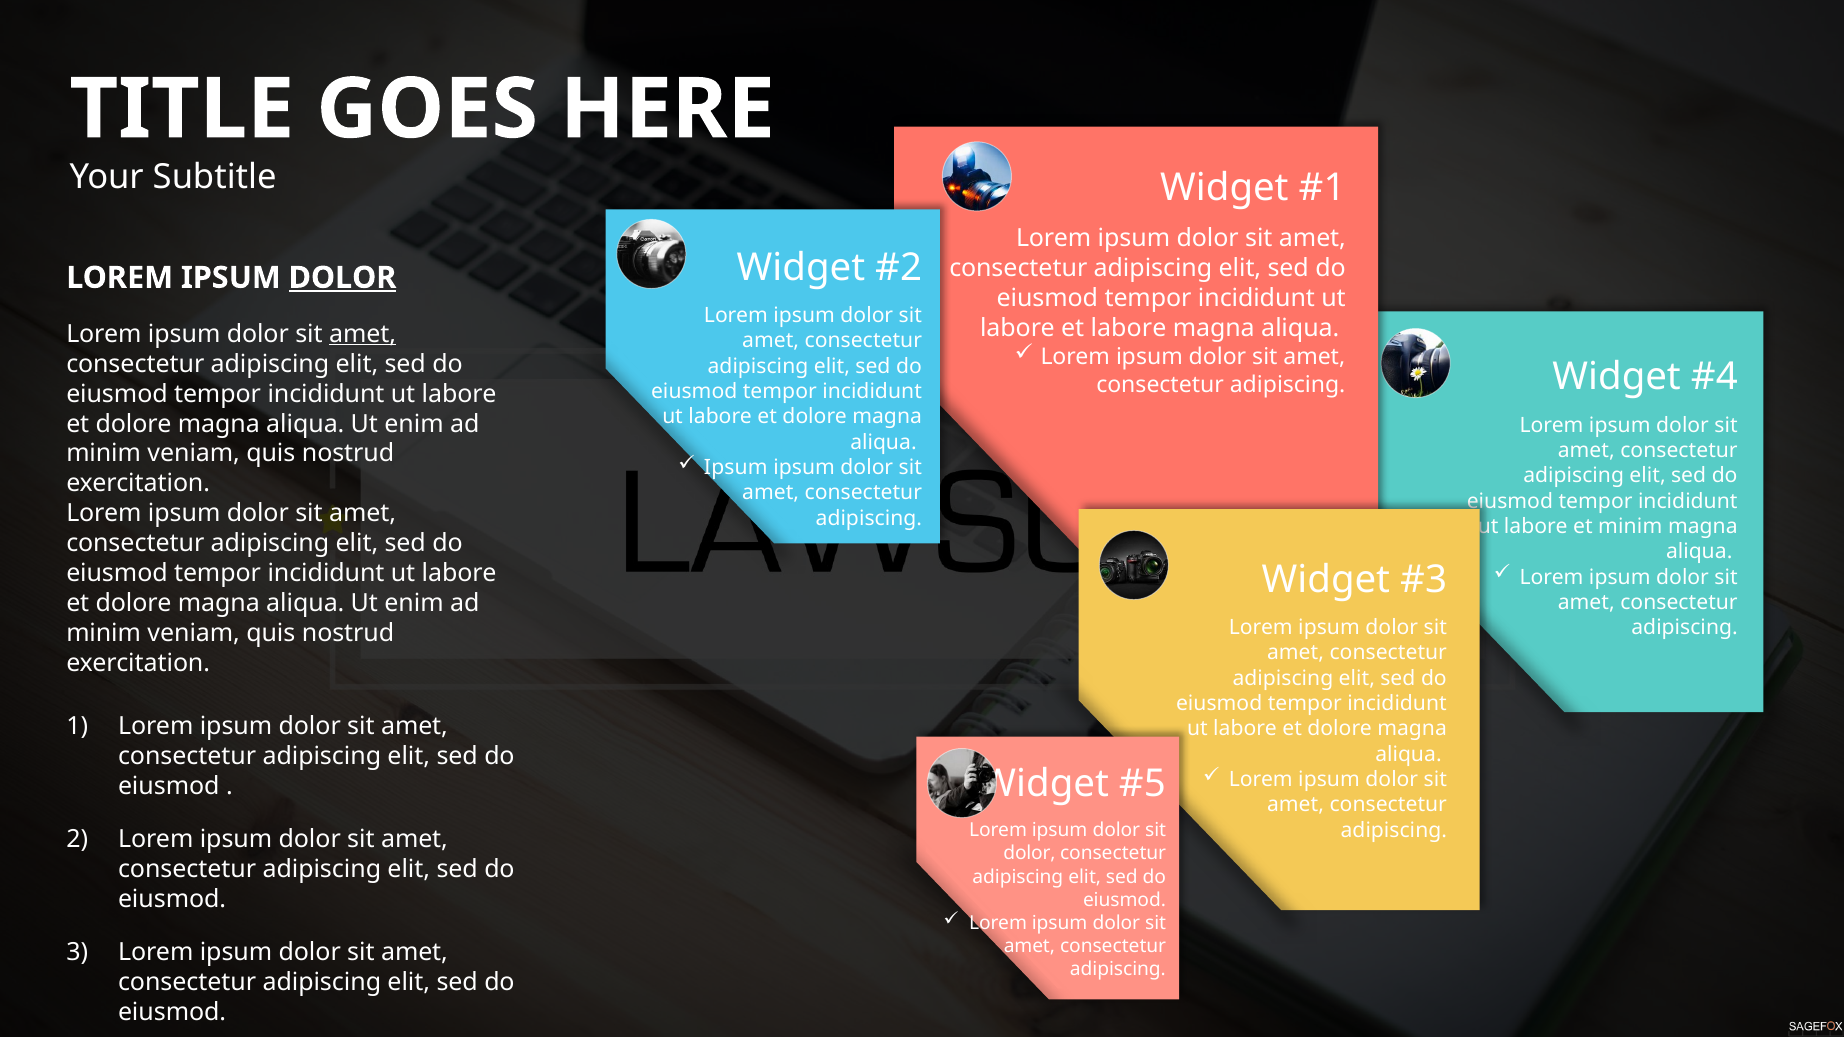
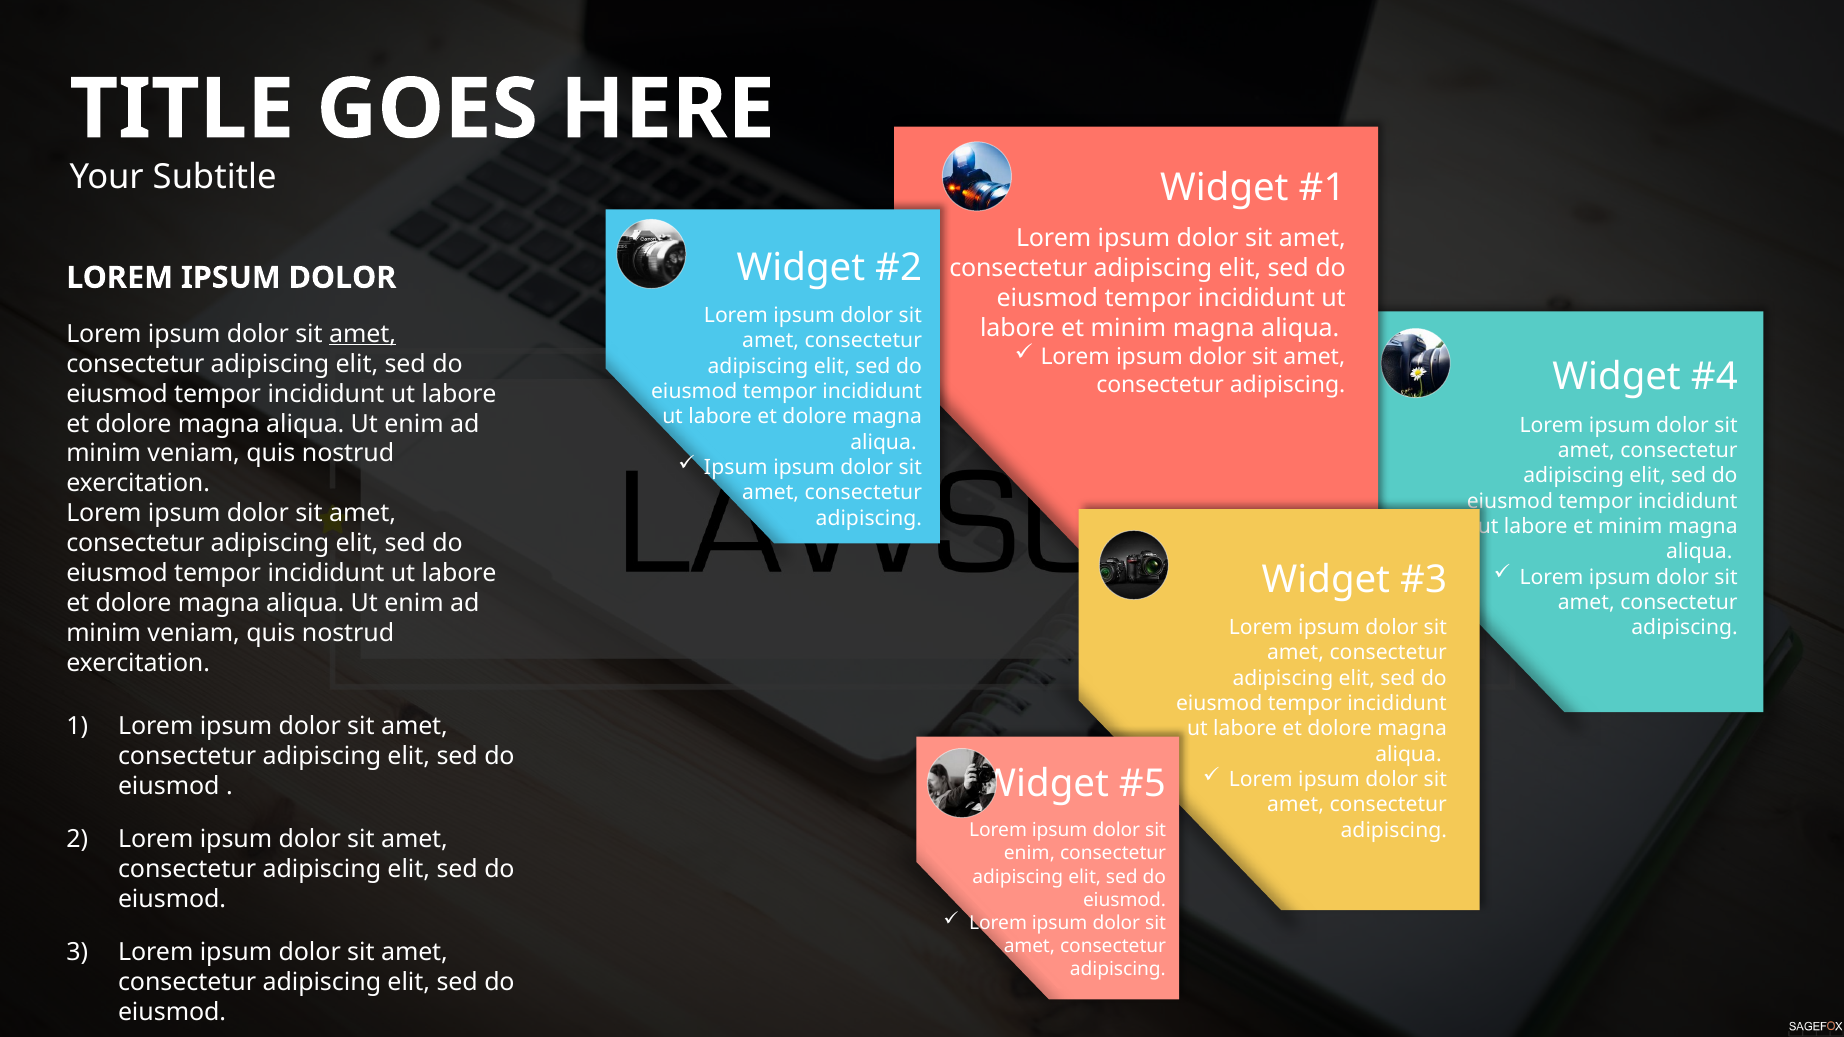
DOLOR at (342, 278) underline: present -> none
labore at (1128, 329): labore -> minim
dolor at (1029, 854): dolor -> enim
